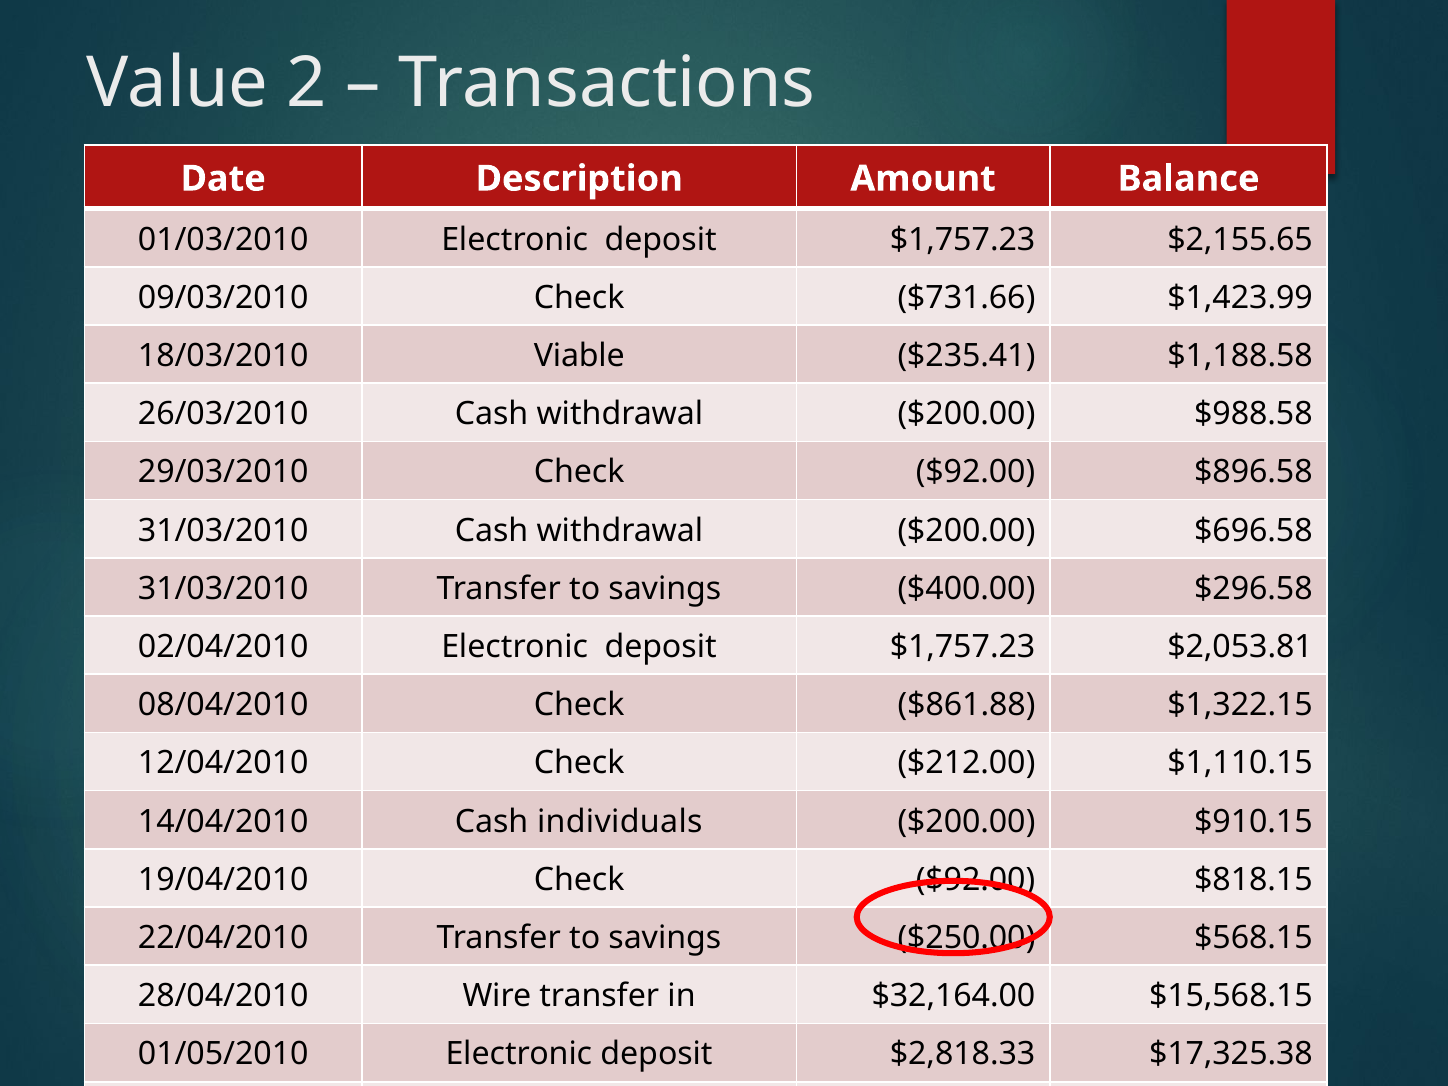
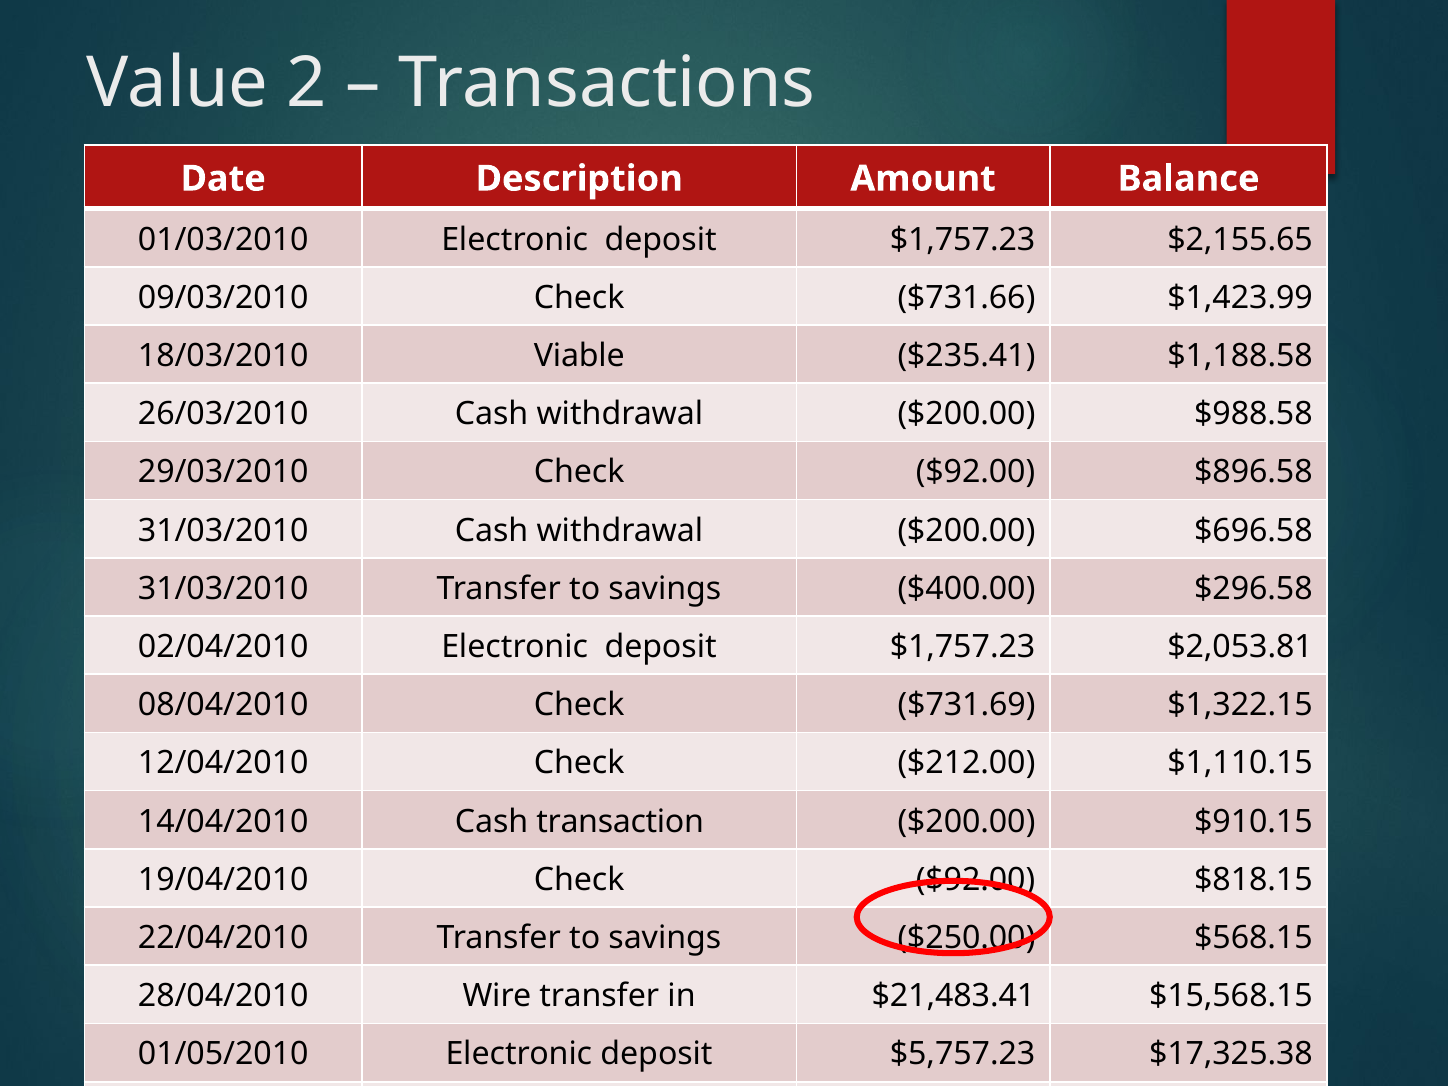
$861.88: $861.88 -> $731.69
individuals: individuals -> transaction
$32,164.00: $32,164.00 -> $21,483.41
$2,818.33: $2,818.33 -> $5,757.23
